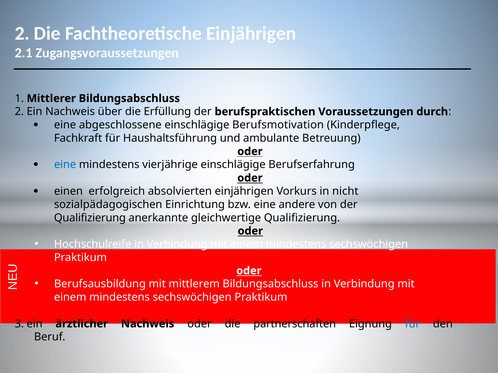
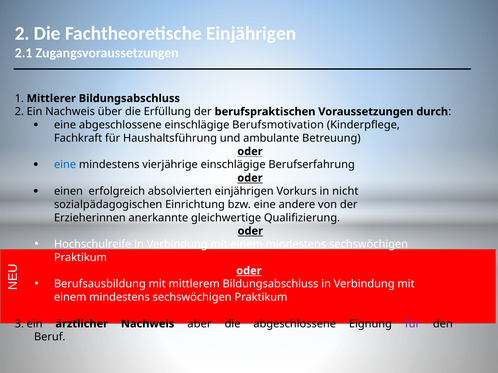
Qualifizierung at (90, 218): Qualifizierung -> Erzieherinnen
Nachweis oder: oder -> aber
die partnerschaften: partnerschaften -> abgeschlossene
für at (412, 324) colour: blue -> purple
